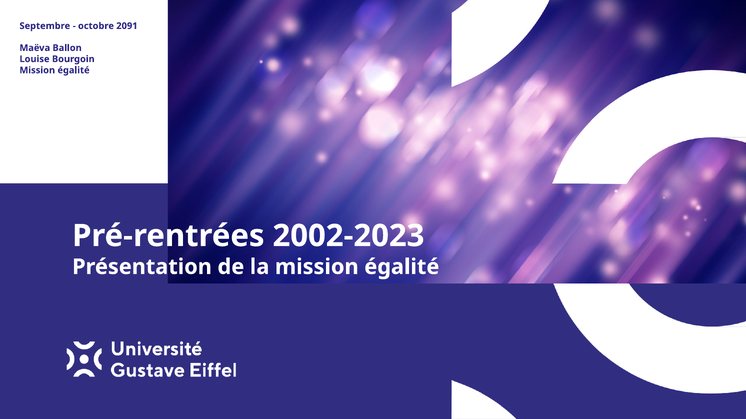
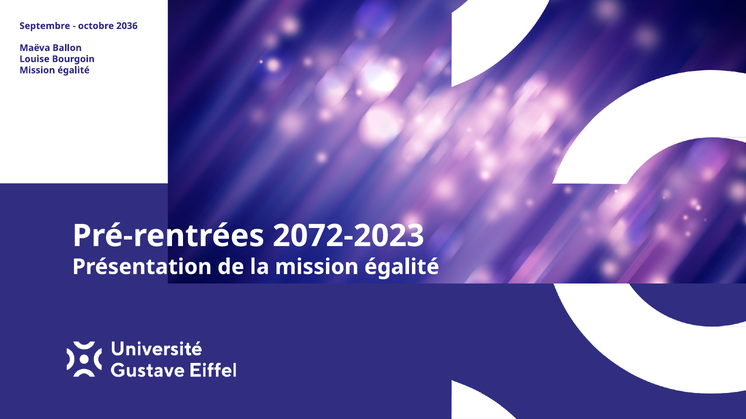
2091: 2091 -> 2036
2002-2023: 2002-2023 -> 2072-2023
